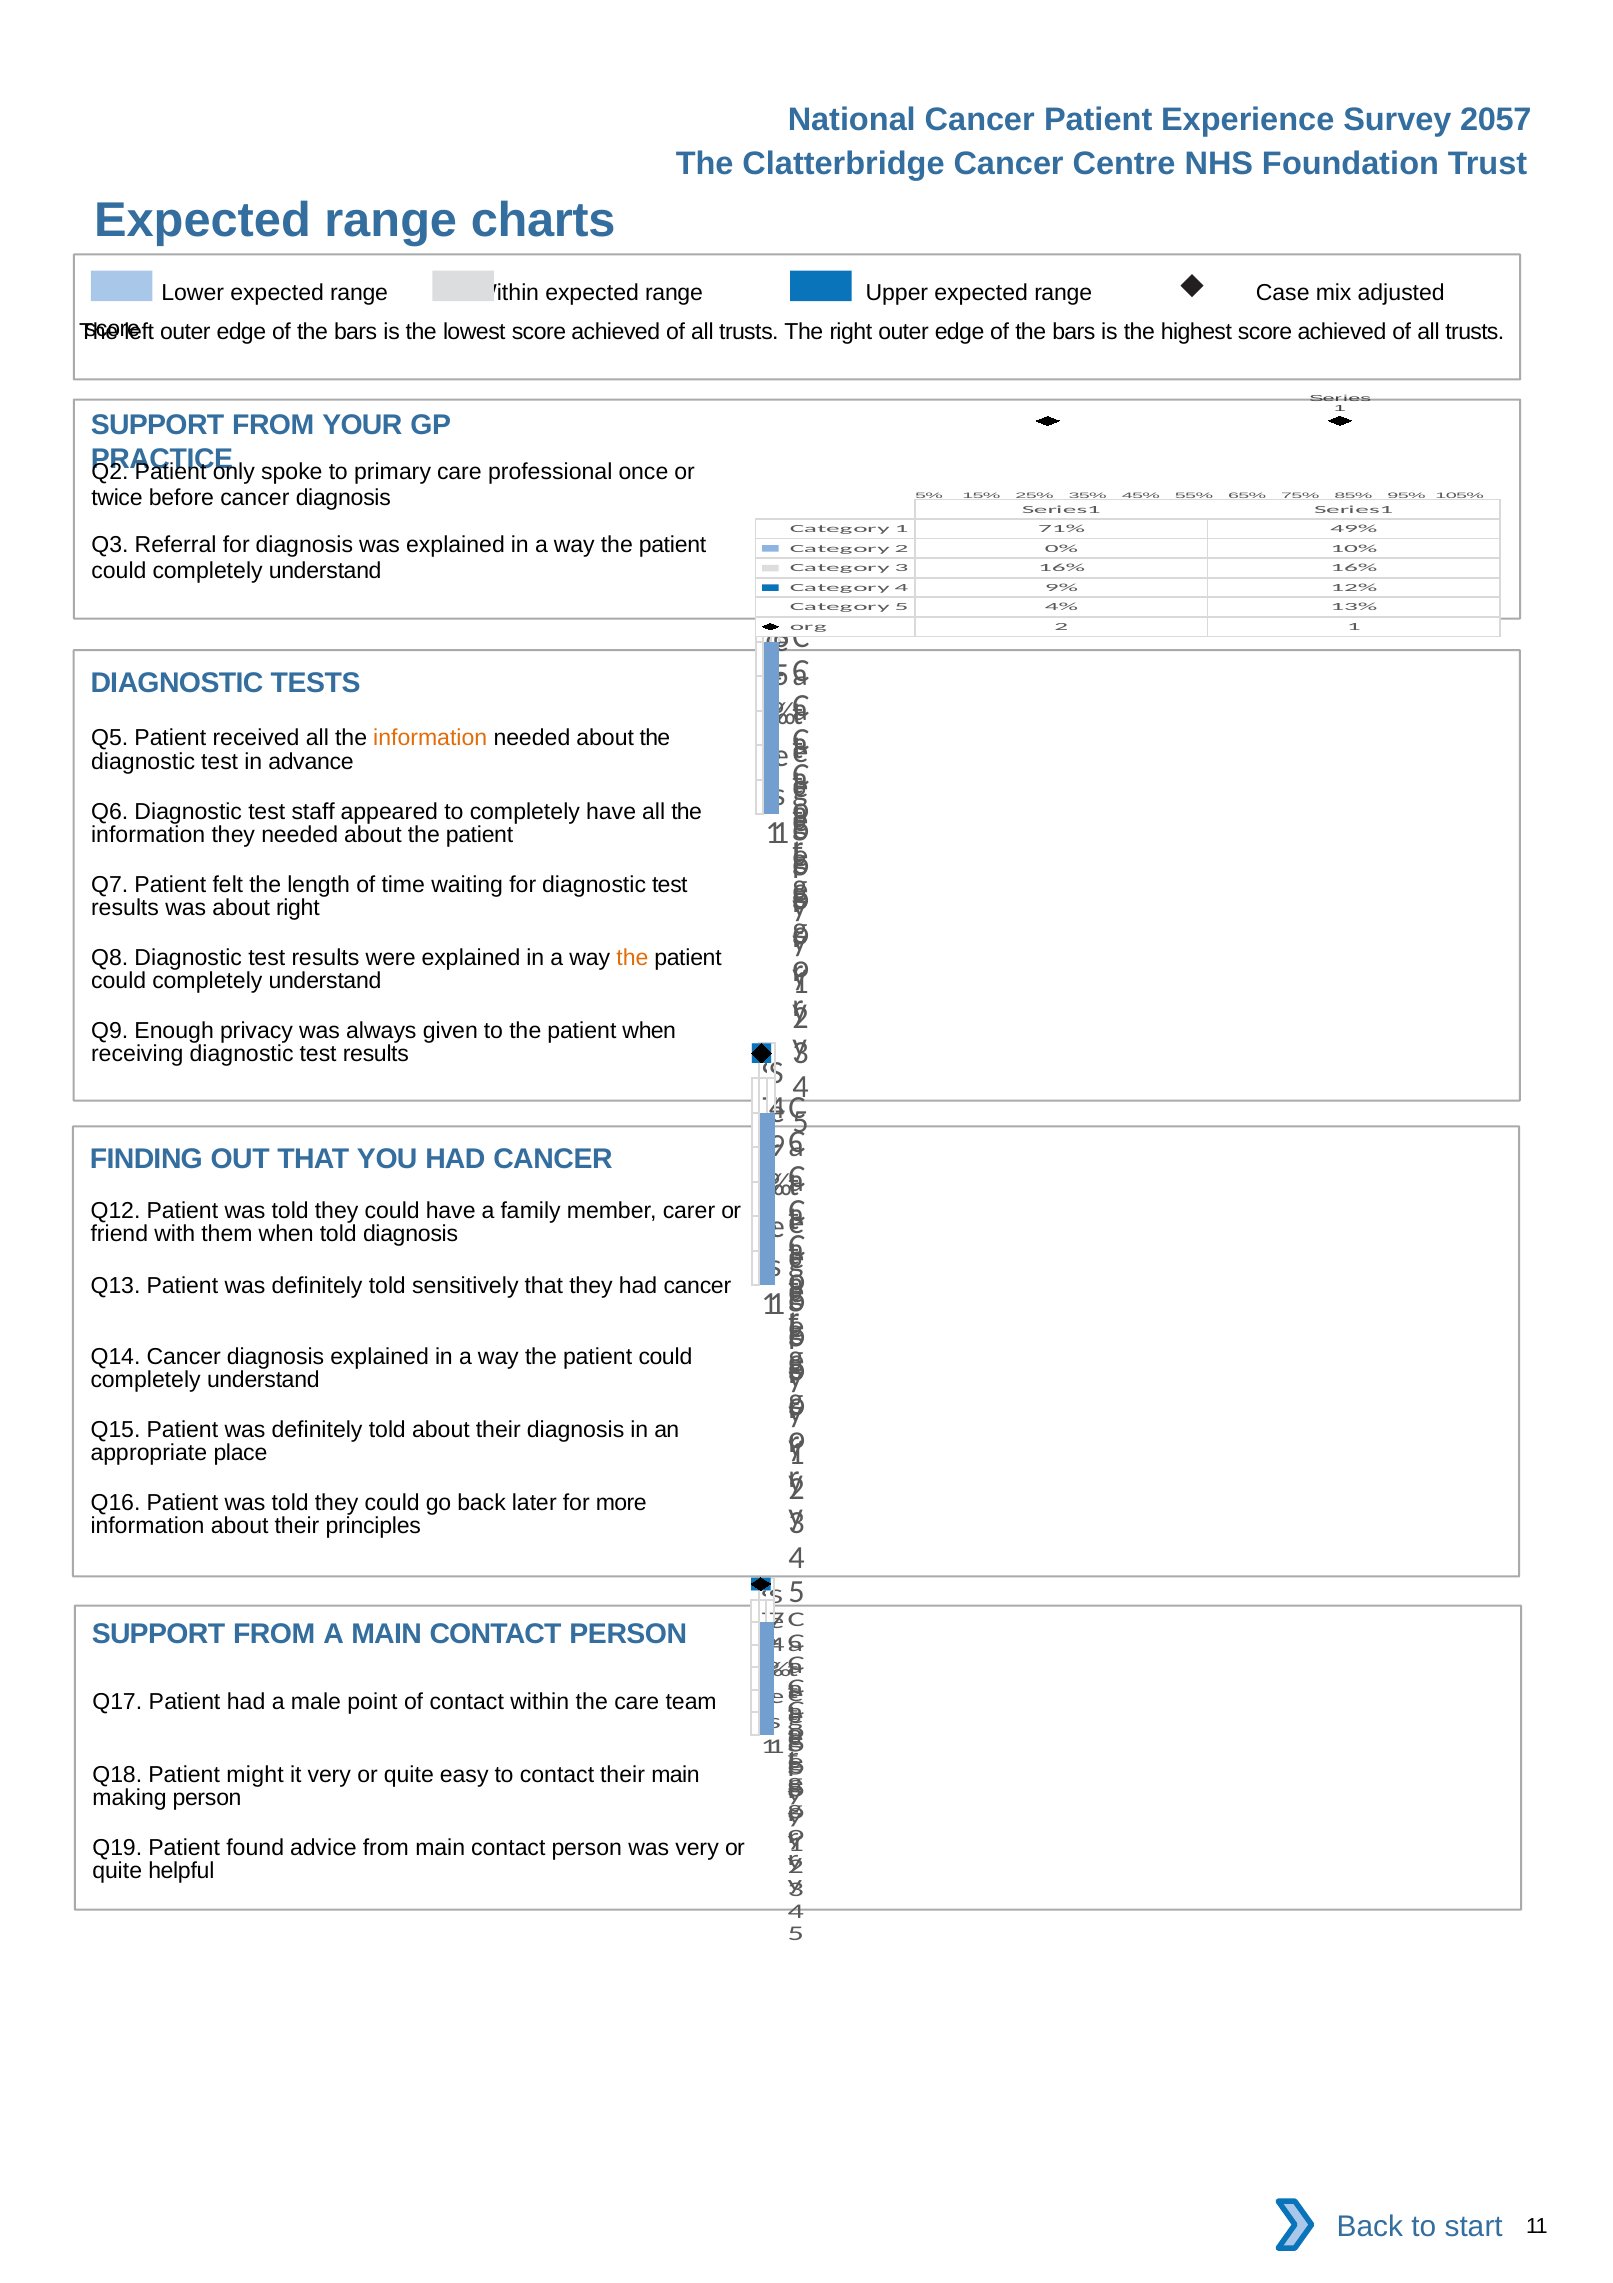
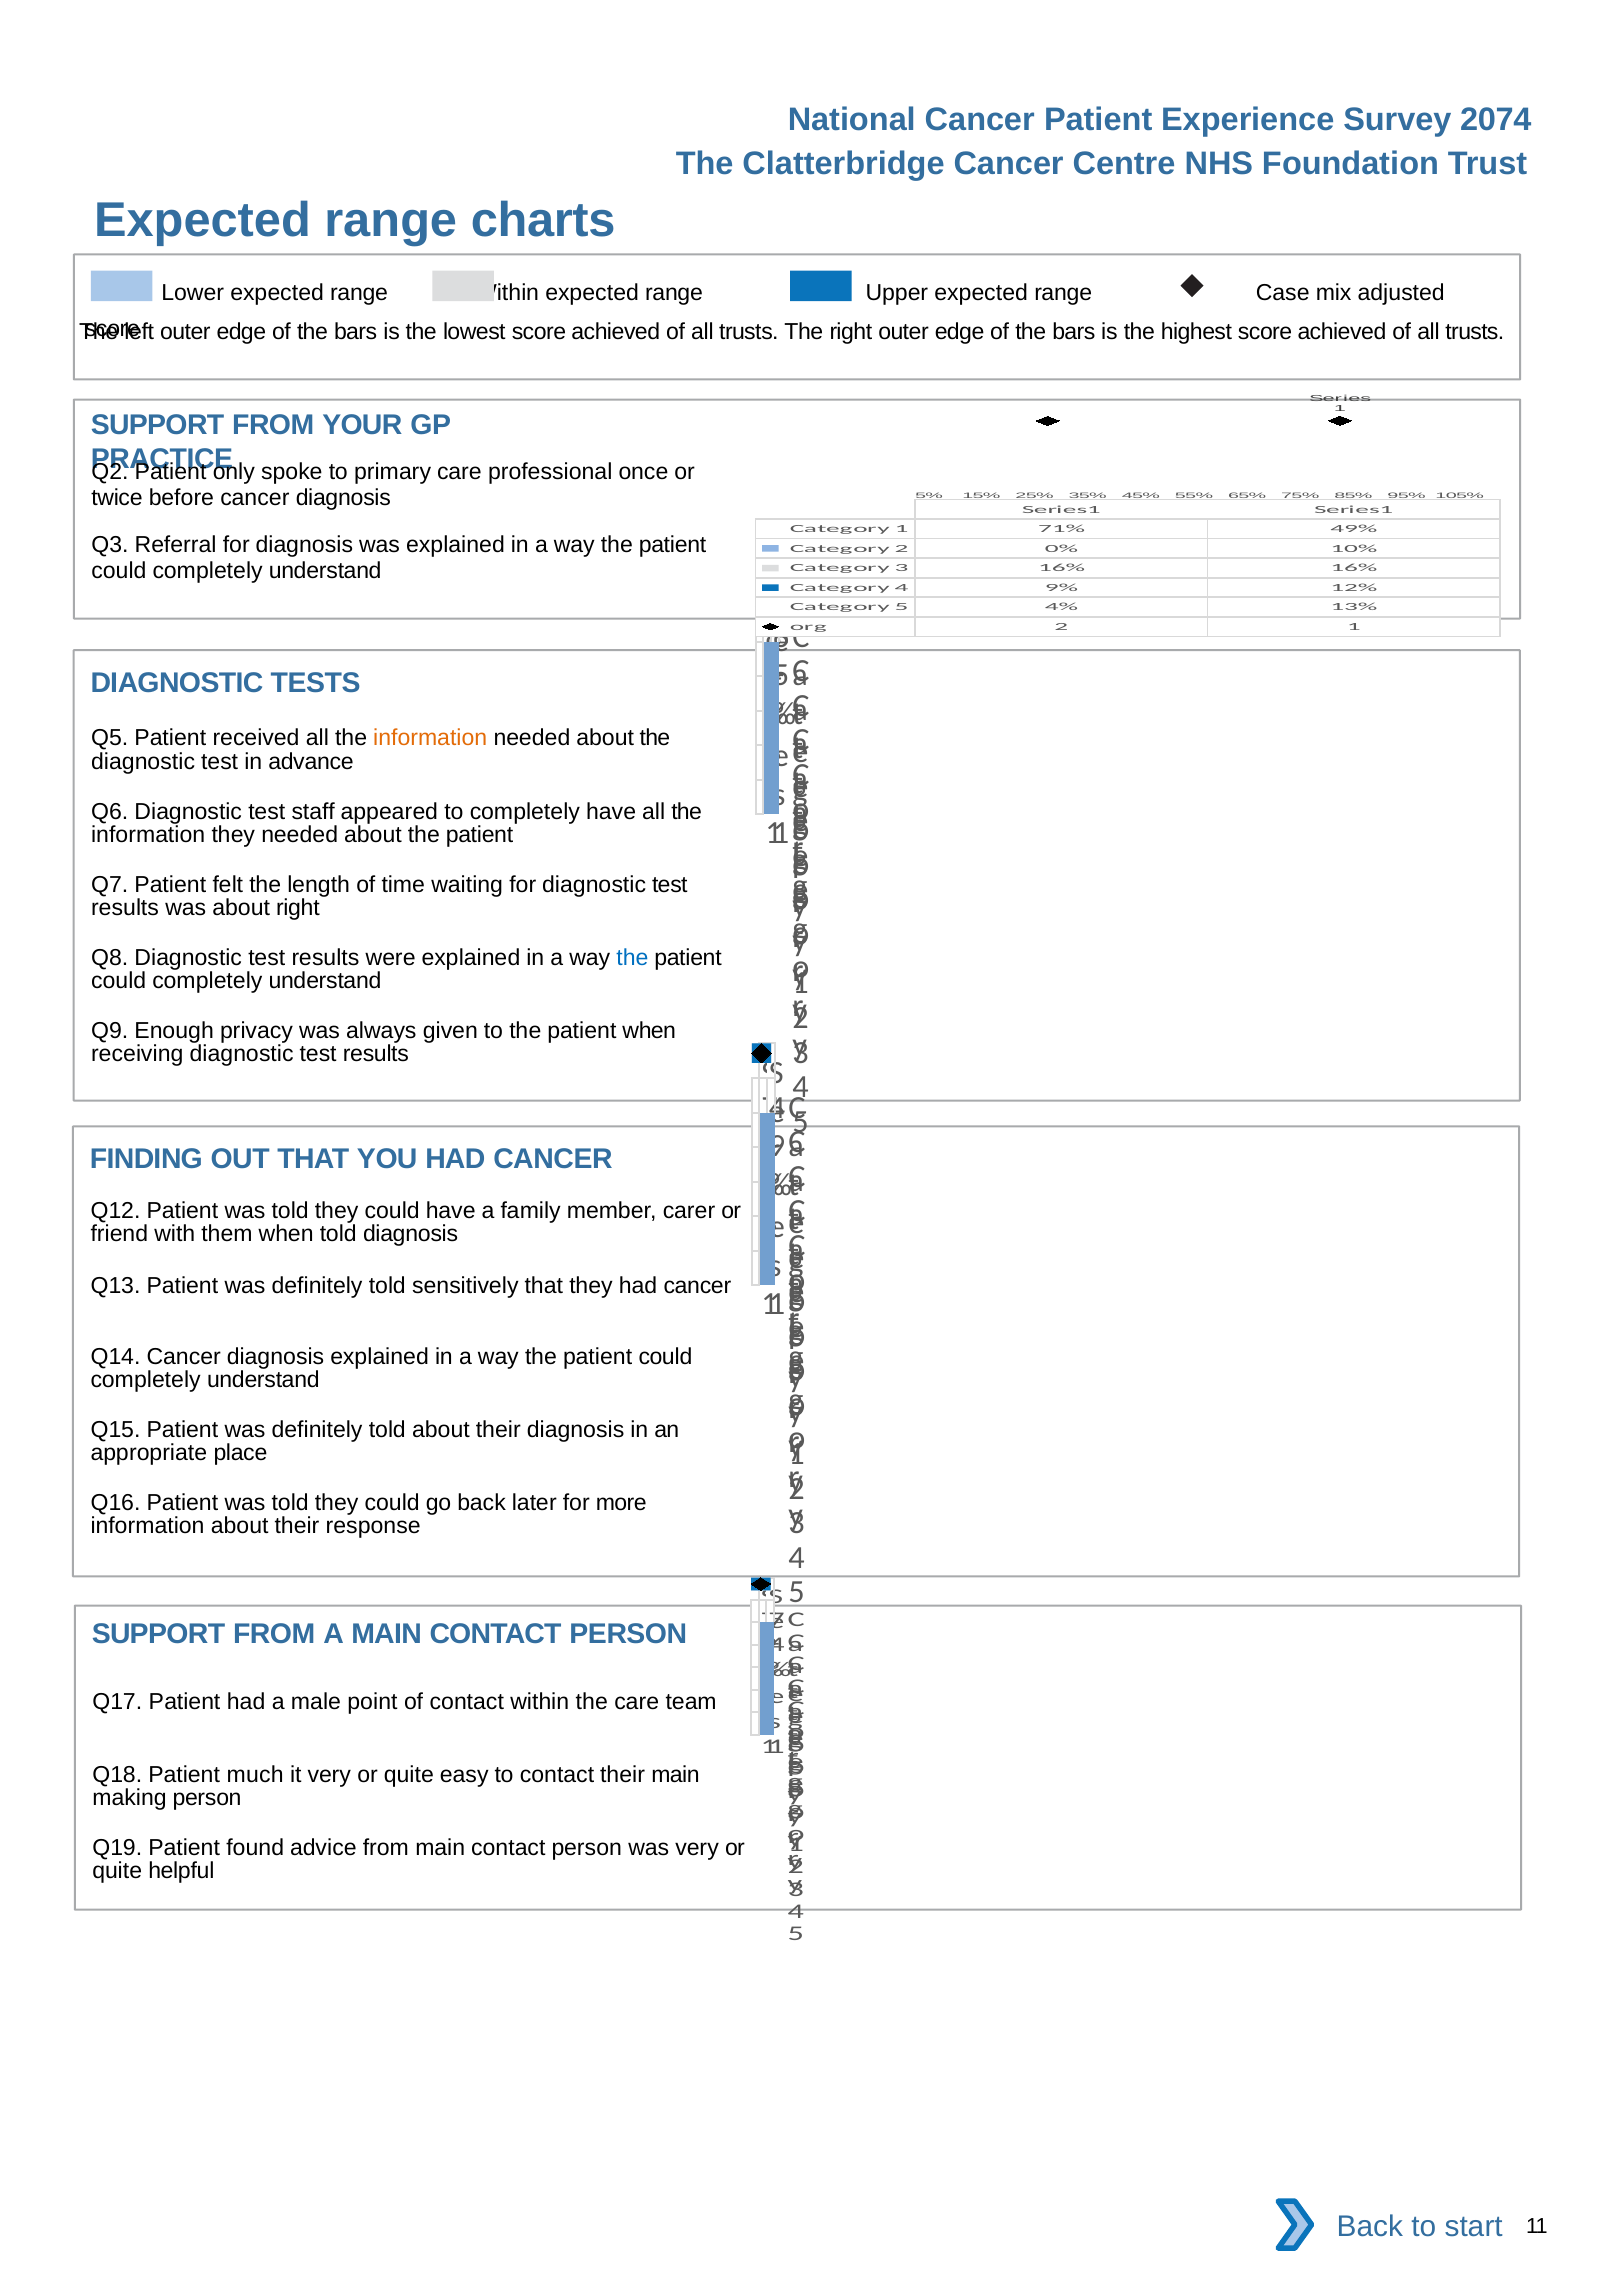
2057: 2057 -> 2074
the at (632, 957) colour: orange -> blue
principles: principles -> response
might: might -> much
